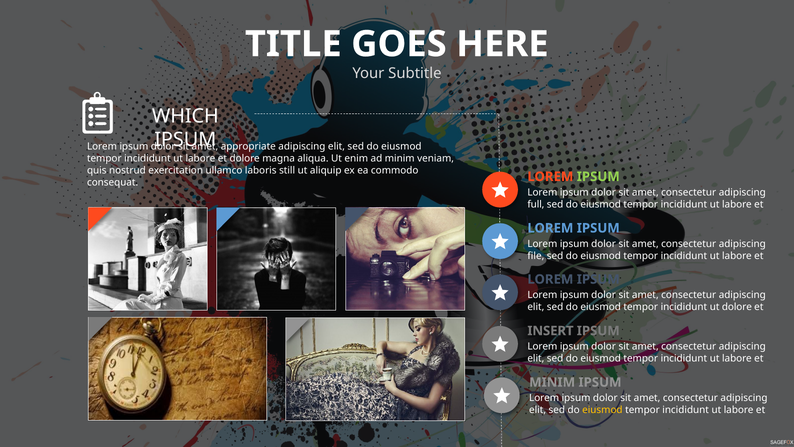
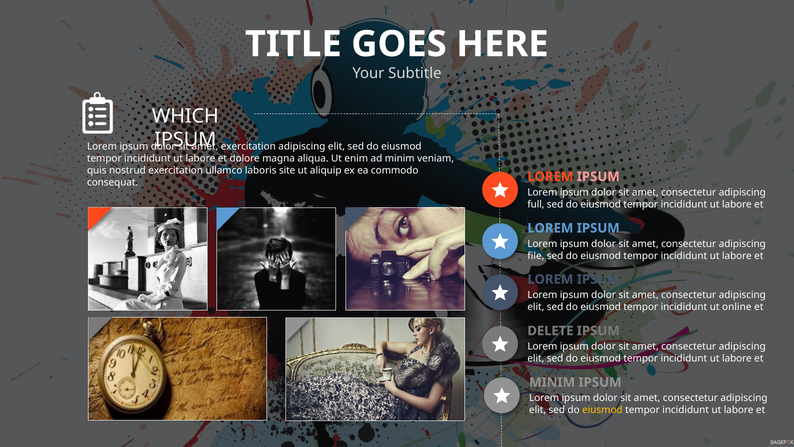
appropriate at (248, 146): appropriate -> exercitation
still: still -> site
IPSUM at (598, 177) colour: light green -> pink
ut dolore: dolore -> online
INSERT: INSERT -> DELETE
